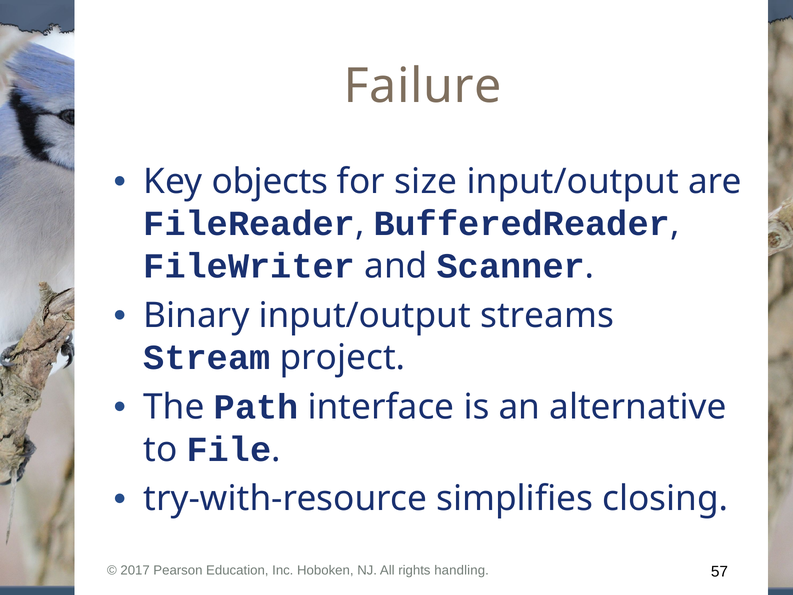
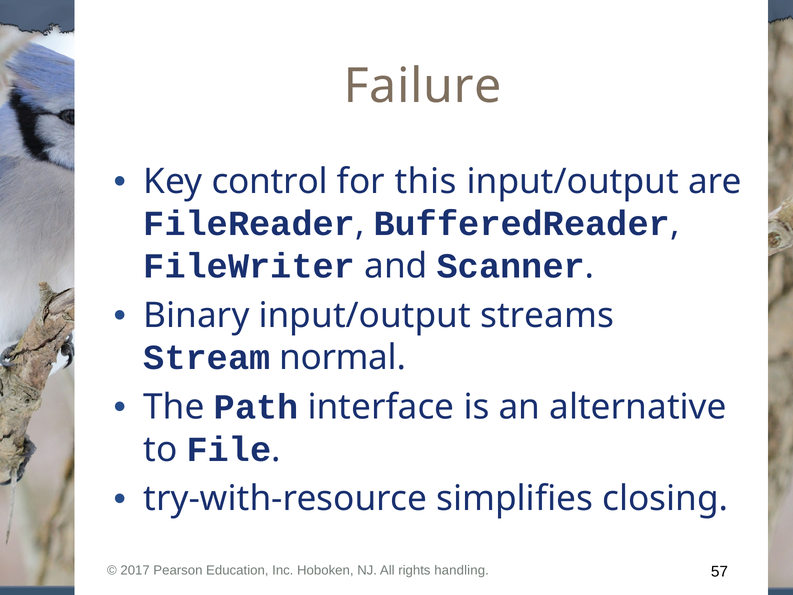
objects: objects -> control
size: size -> this
project: project -> normal
